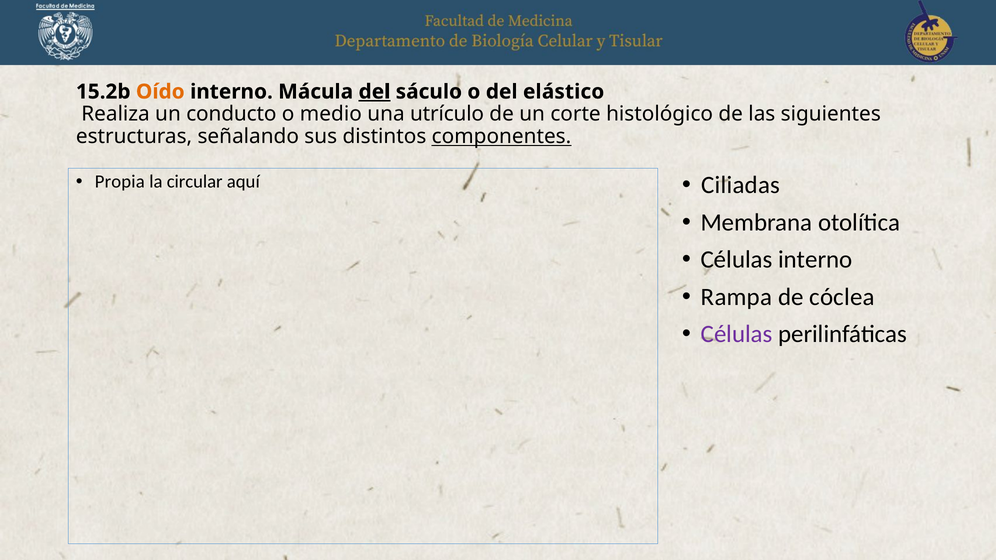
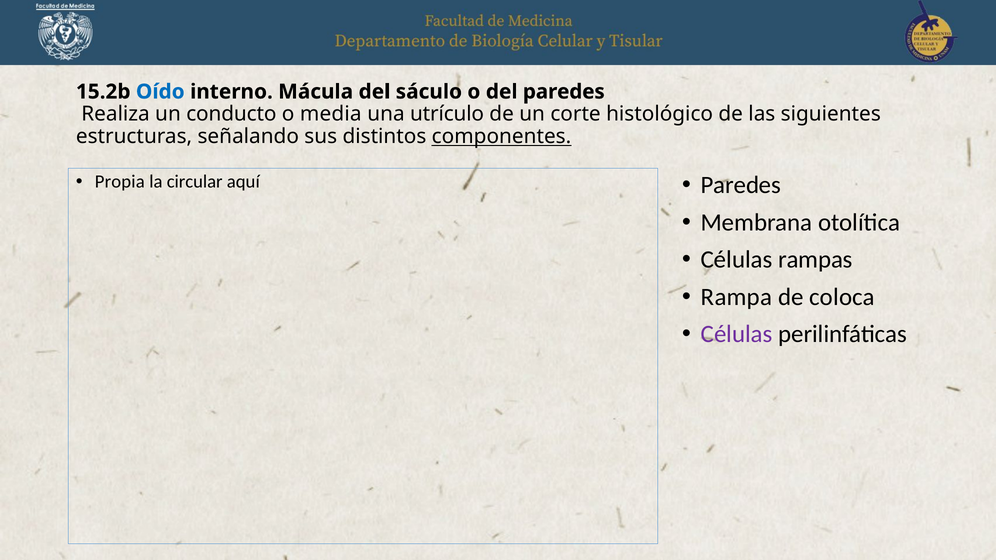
Oído colour: orange -> blue
del at (374, 92) underline: present -> none
del elástico: elástico -> paredes
medio: medio -> media
Ciliadas at (741, 185): Ciliadas -> Paredes
Células interno: interno -> rampas
cóclea: cóclea -> coloca
